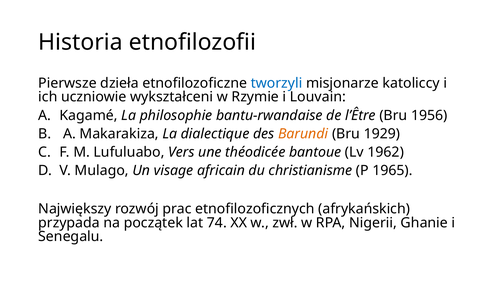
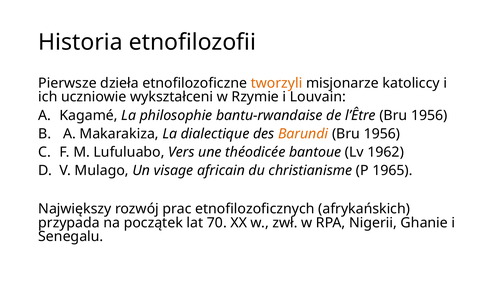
tworzyli colour: blue -> orange
1929 at (382, 134): 1929 -> 1956
74: 74 -> 70
